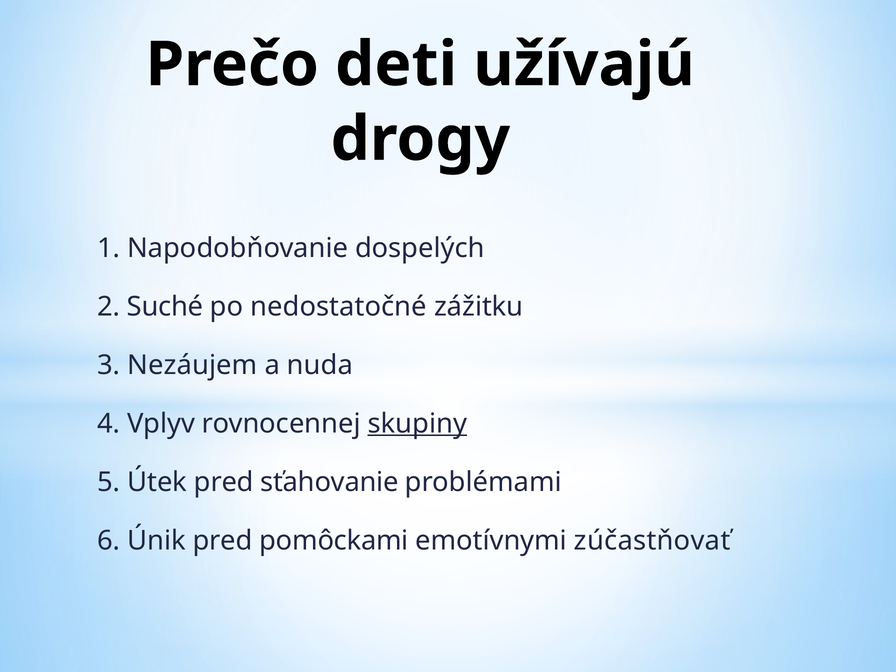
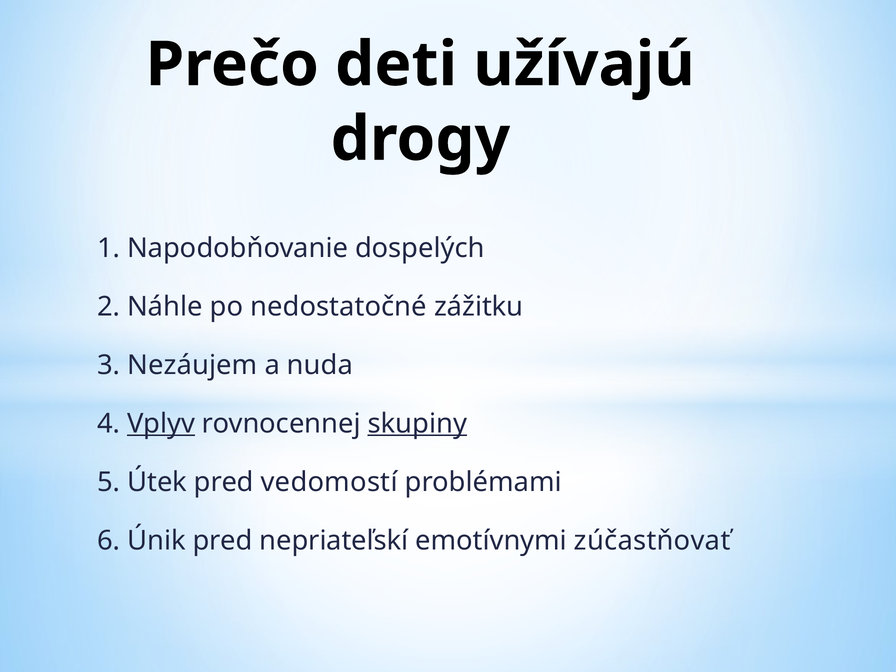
Suché: Suché -> Náhle
Vplyv underline: none -> present
sťahovanie: sťahovanie -> vedomostí
pomôckami: pomôckami -> nepriateľskí
